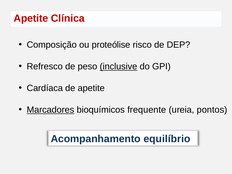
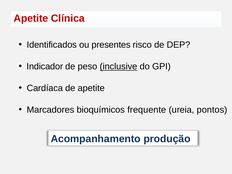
Composição: Composição -> Identificados
proteólise: proteólise -> presentes
Refresco: Refresco -> Indicador
Marcadores underline: present -> none
equilíbrio: equilíbrio -> produção
